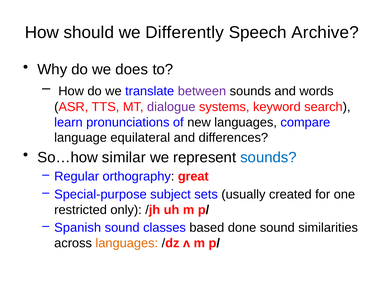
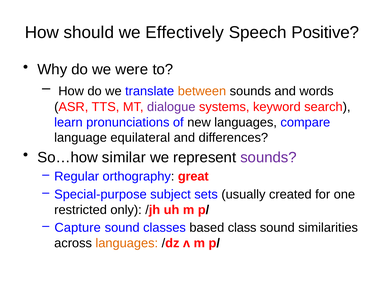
Differently: Differently -> Effectively
Archive: Archive -> Positive
does: does -> were
between colour: purple -> orange
sounds at (268, 157) colour: blue -> purple
Spanish: Spanish -> Capture
done: done -> class
